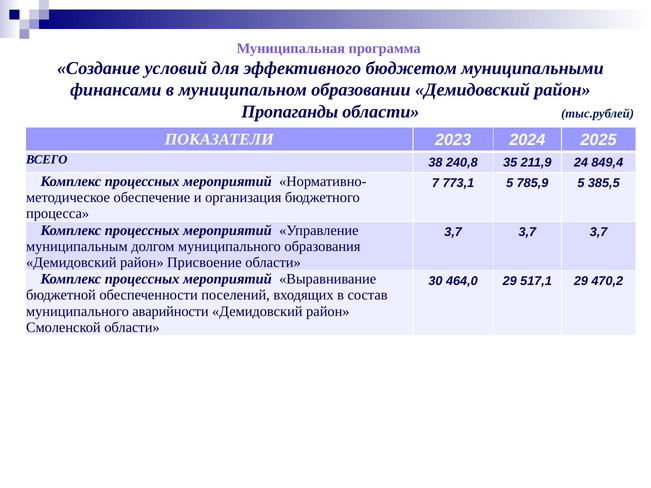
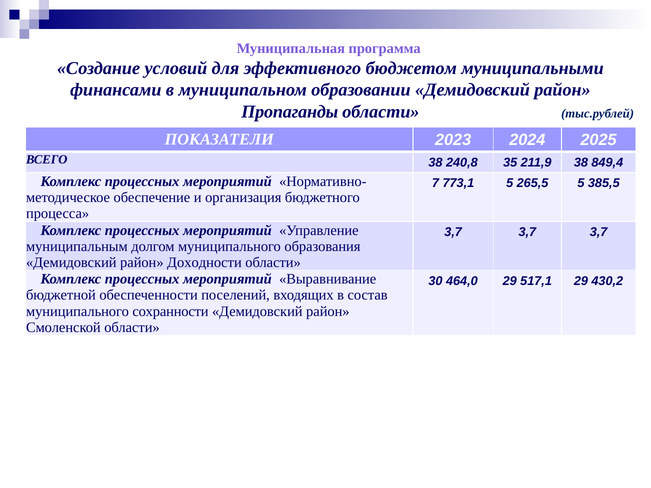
211,9 24: 24 -> 38
785,9: 785,9 -> 265,5
Присвоение: Присвоение -> Доходности
470,2: 470,2 -> 430,2
аварийности: аварийности -> сохранности
